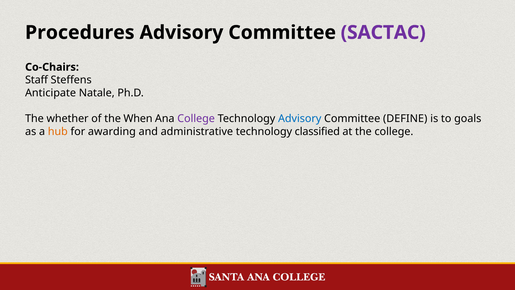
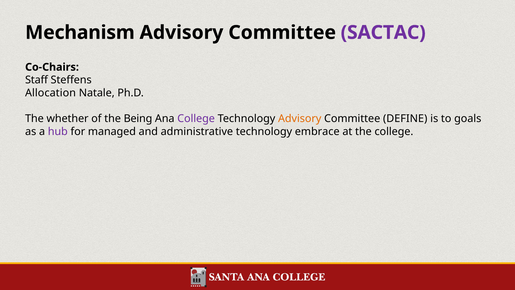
Procedures: Procedures -> Mechanism
Anticipate: Anticipate -> Allocation
When: When -> Being
Advisory at (300, 119) colour: blue -> orange
hub colour: orange -> purple
awarding: awarding -> managed
classified: classified -> embrace
